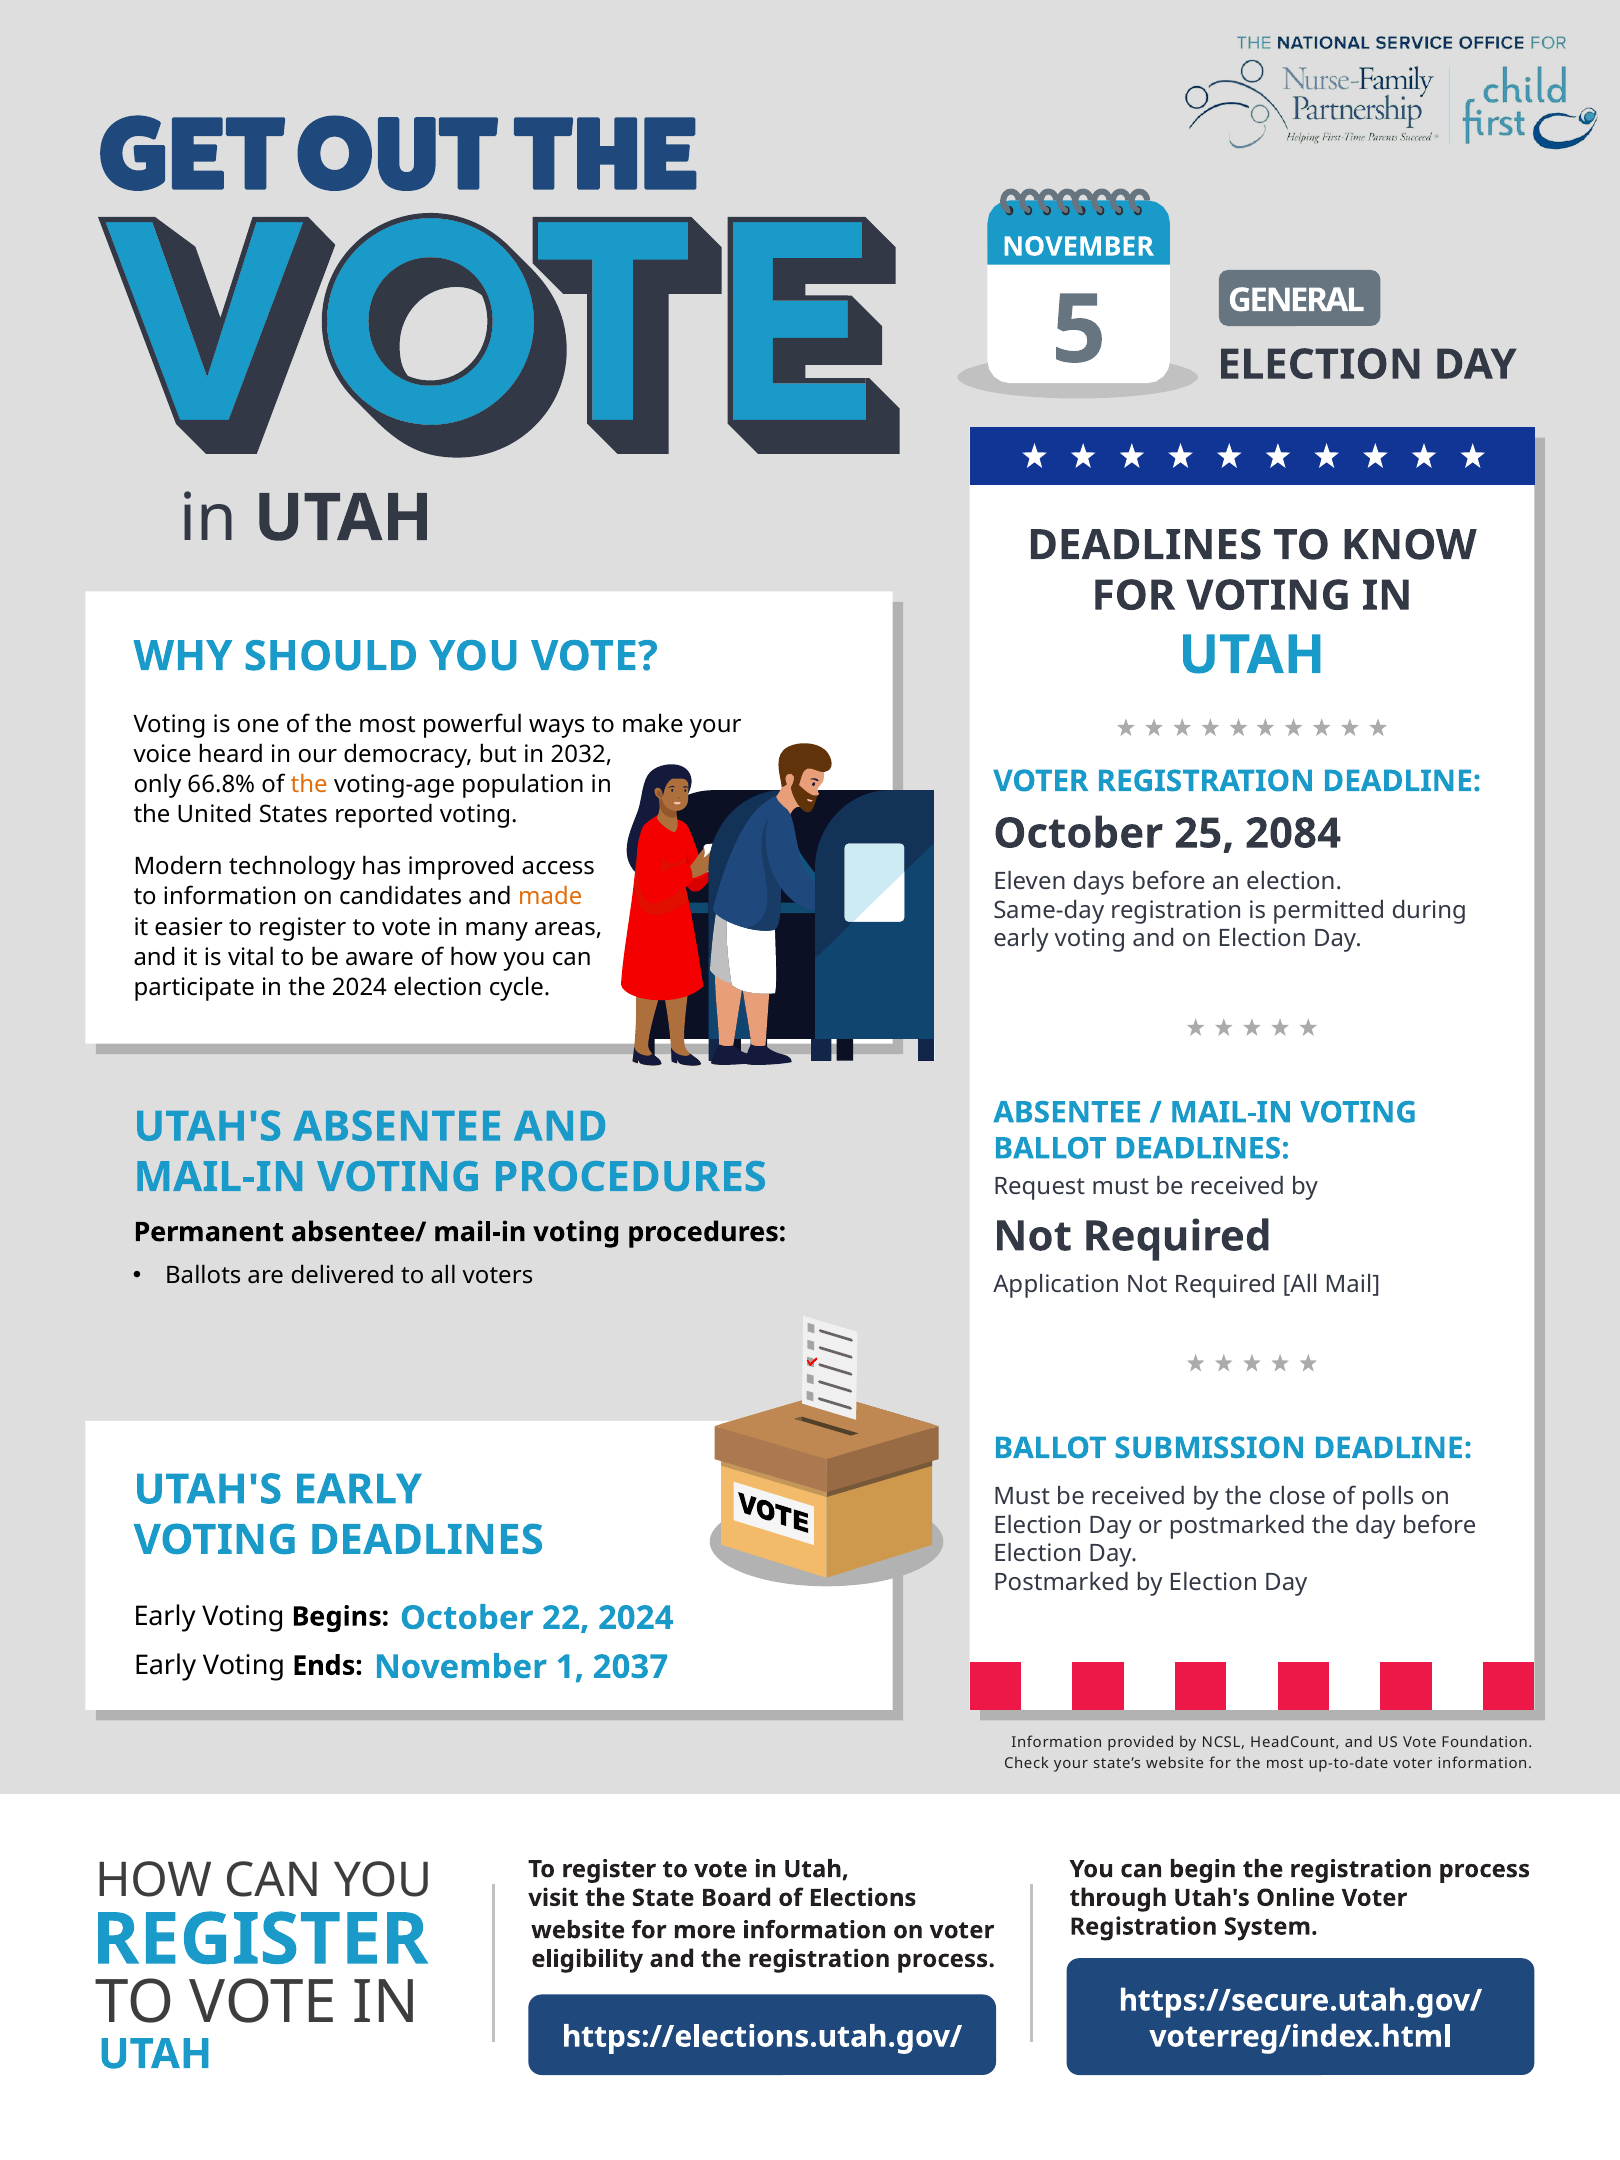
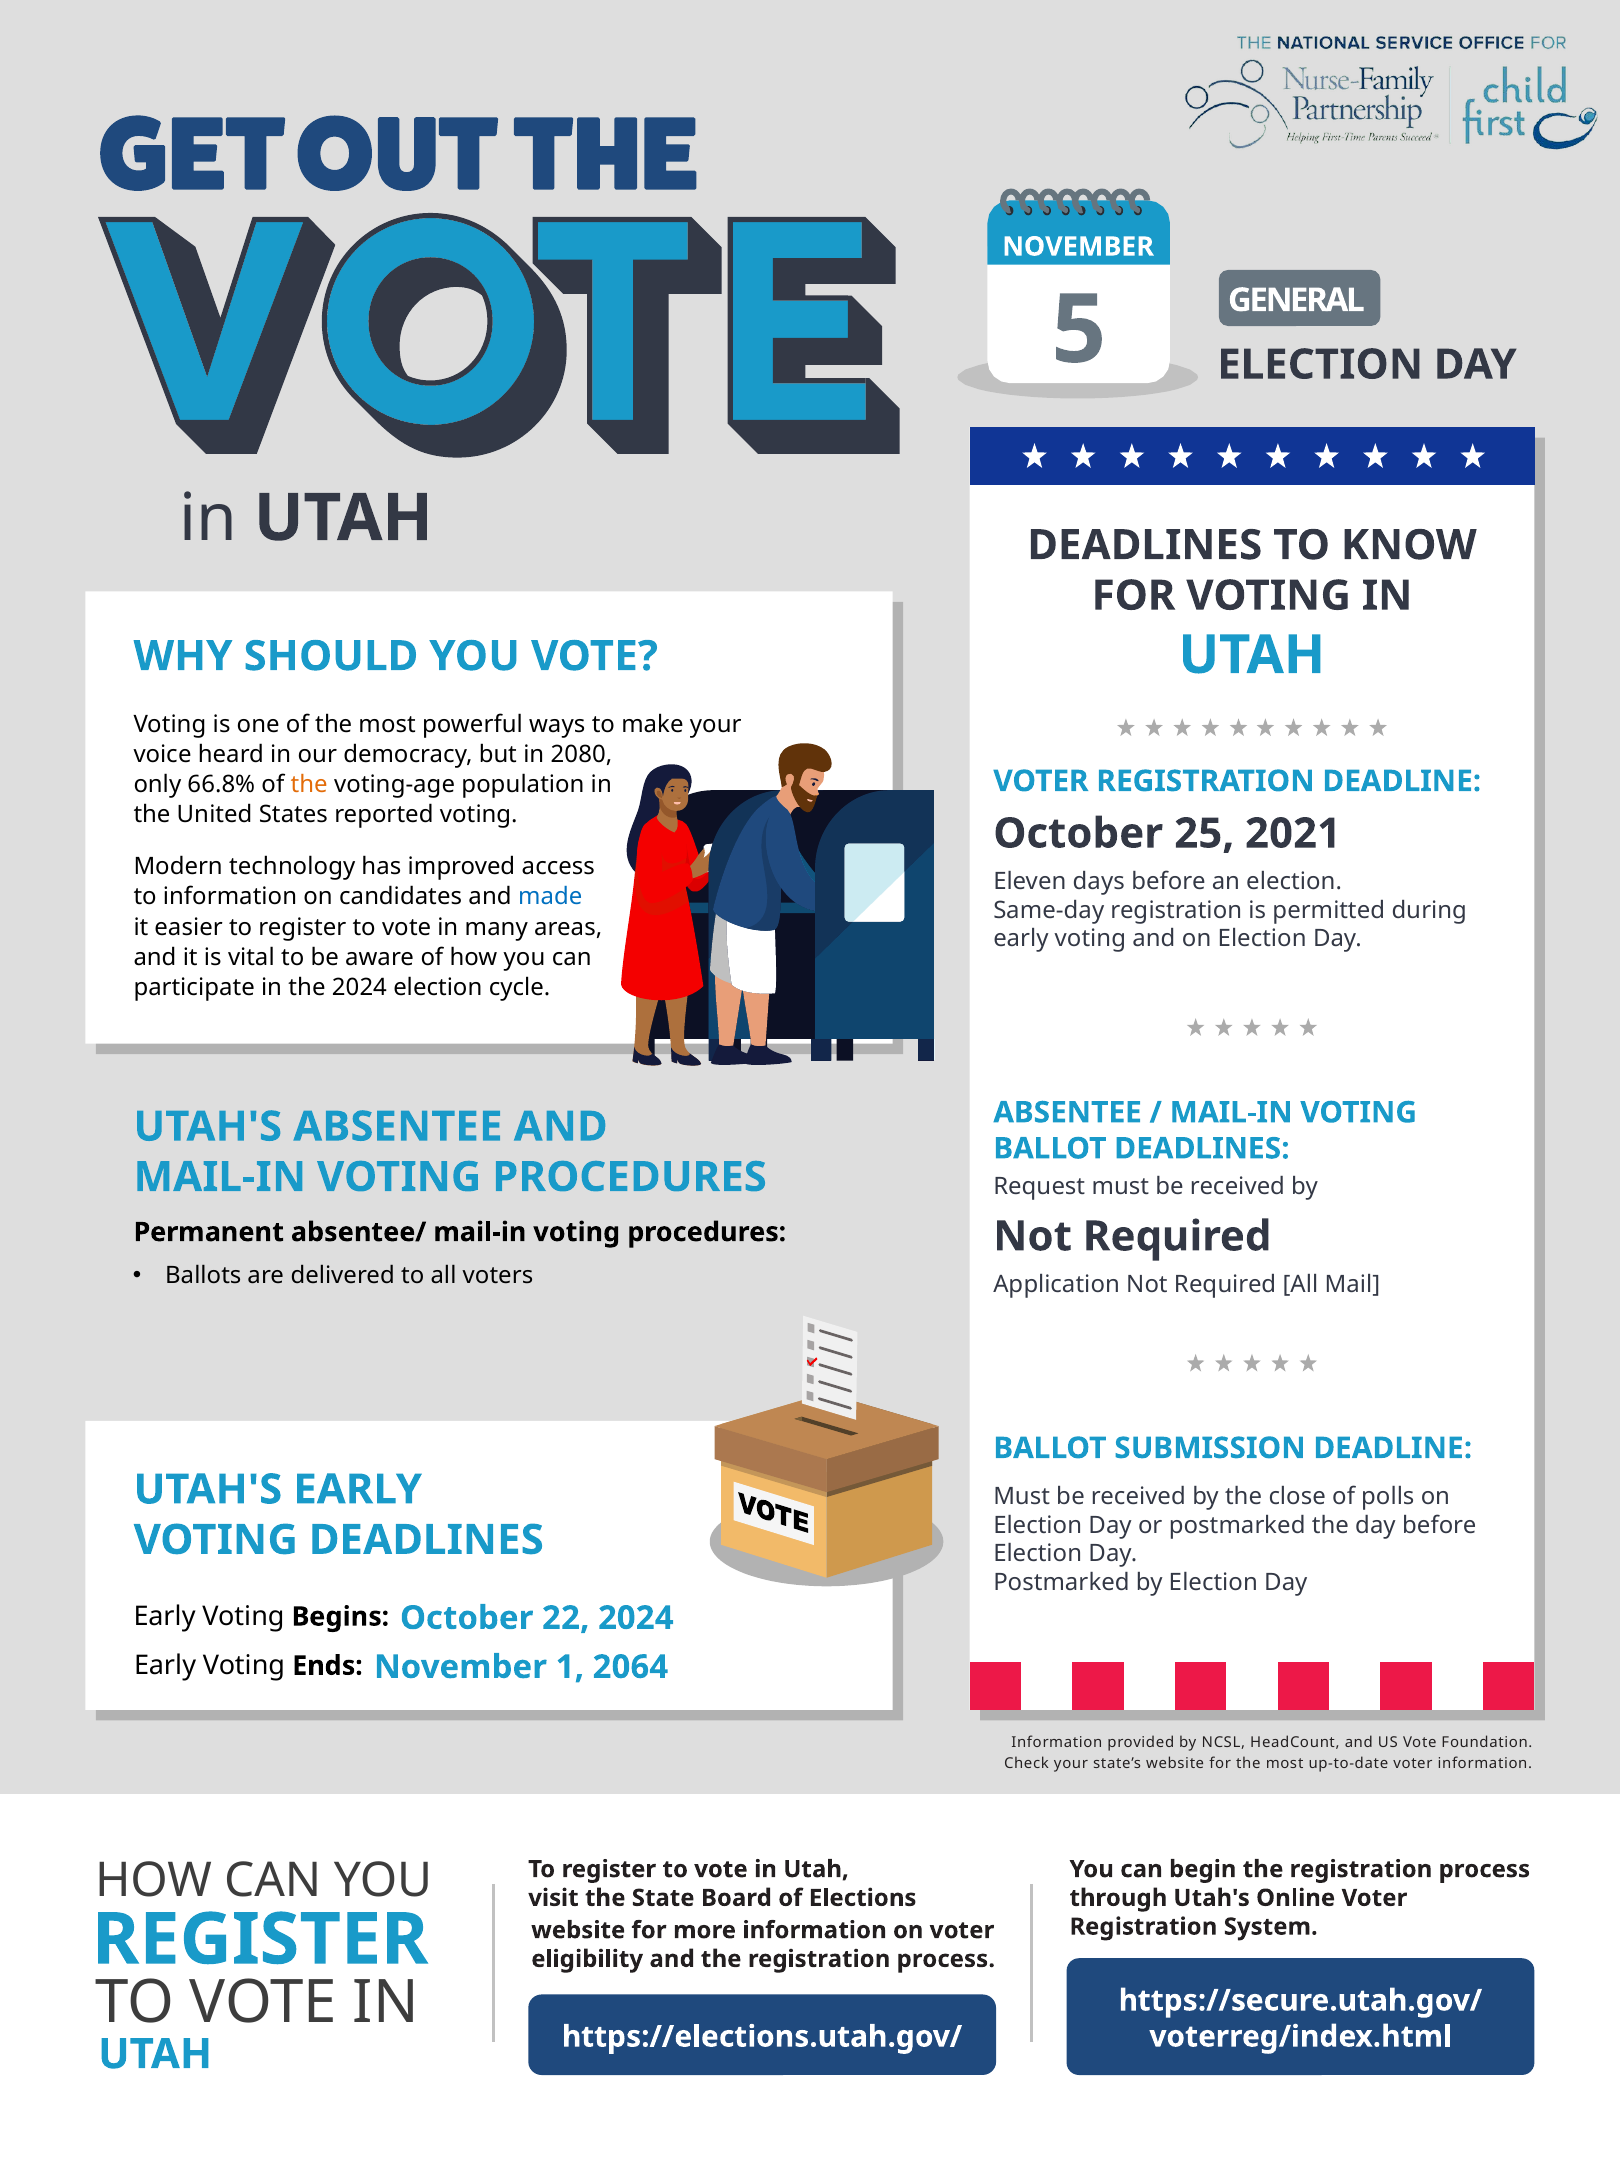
2032: 2032 -> 2080
2084: 2084 -> 2021
made colour: orange -> blue
2037: 2037 -> 2064
